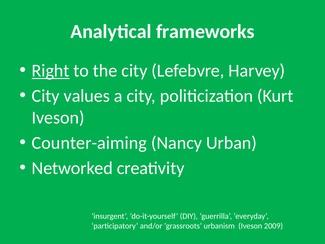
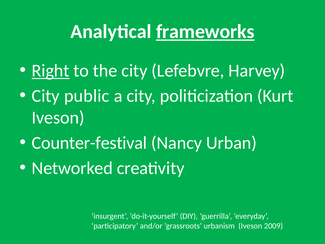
frameworks underline: none -> present
values: values -> public
Counter-aiming: Counter-aiming -> Counter-festival
